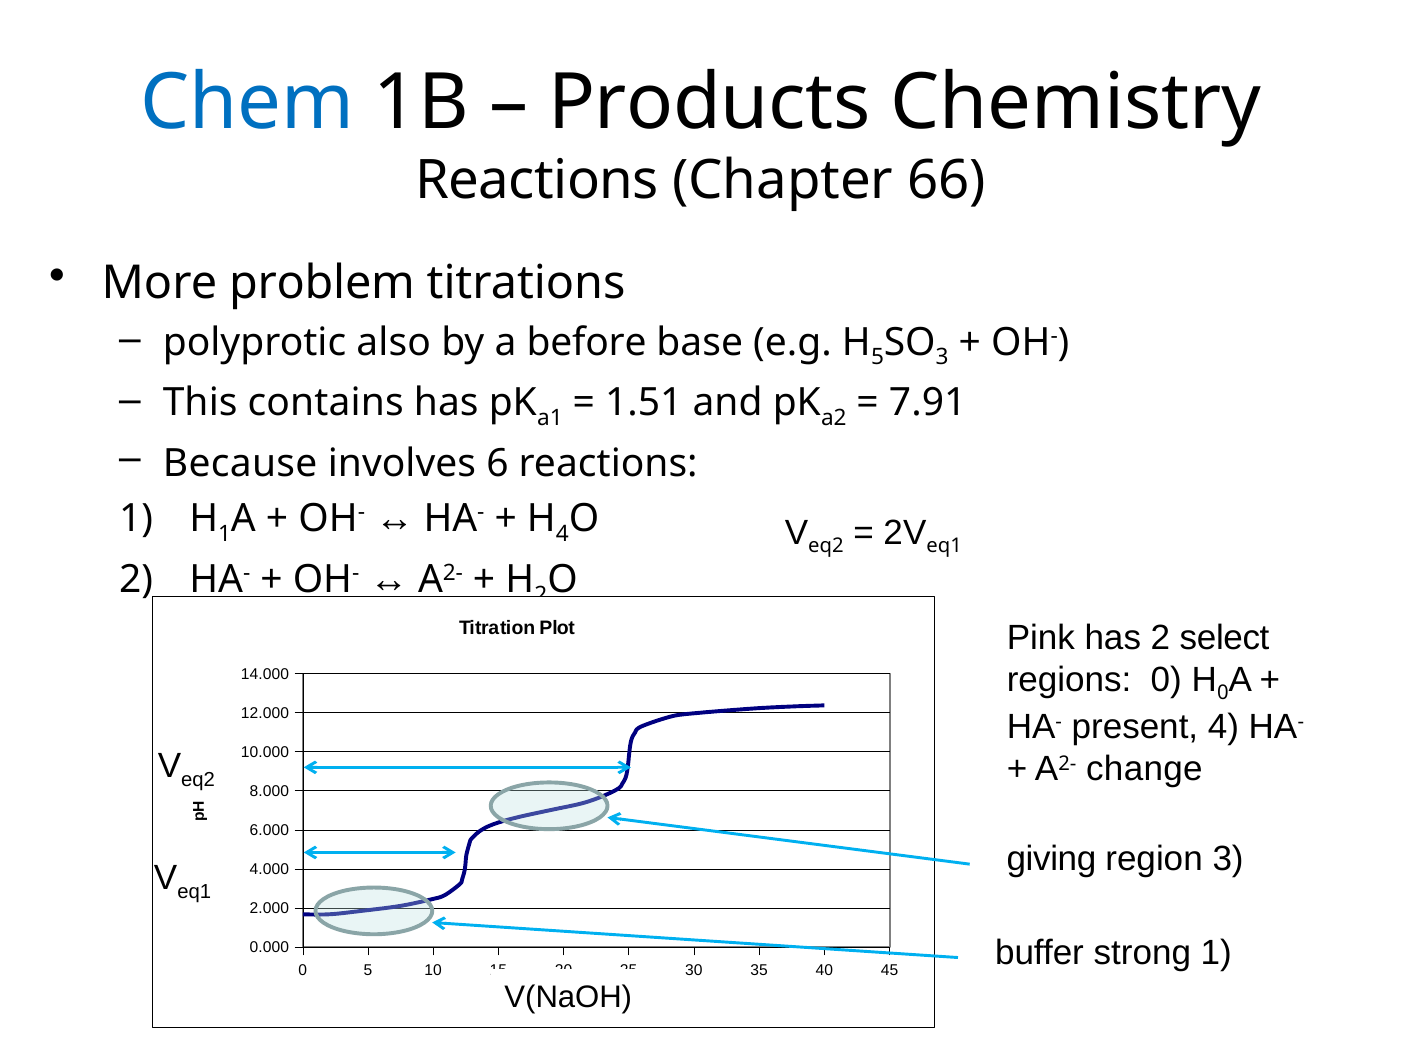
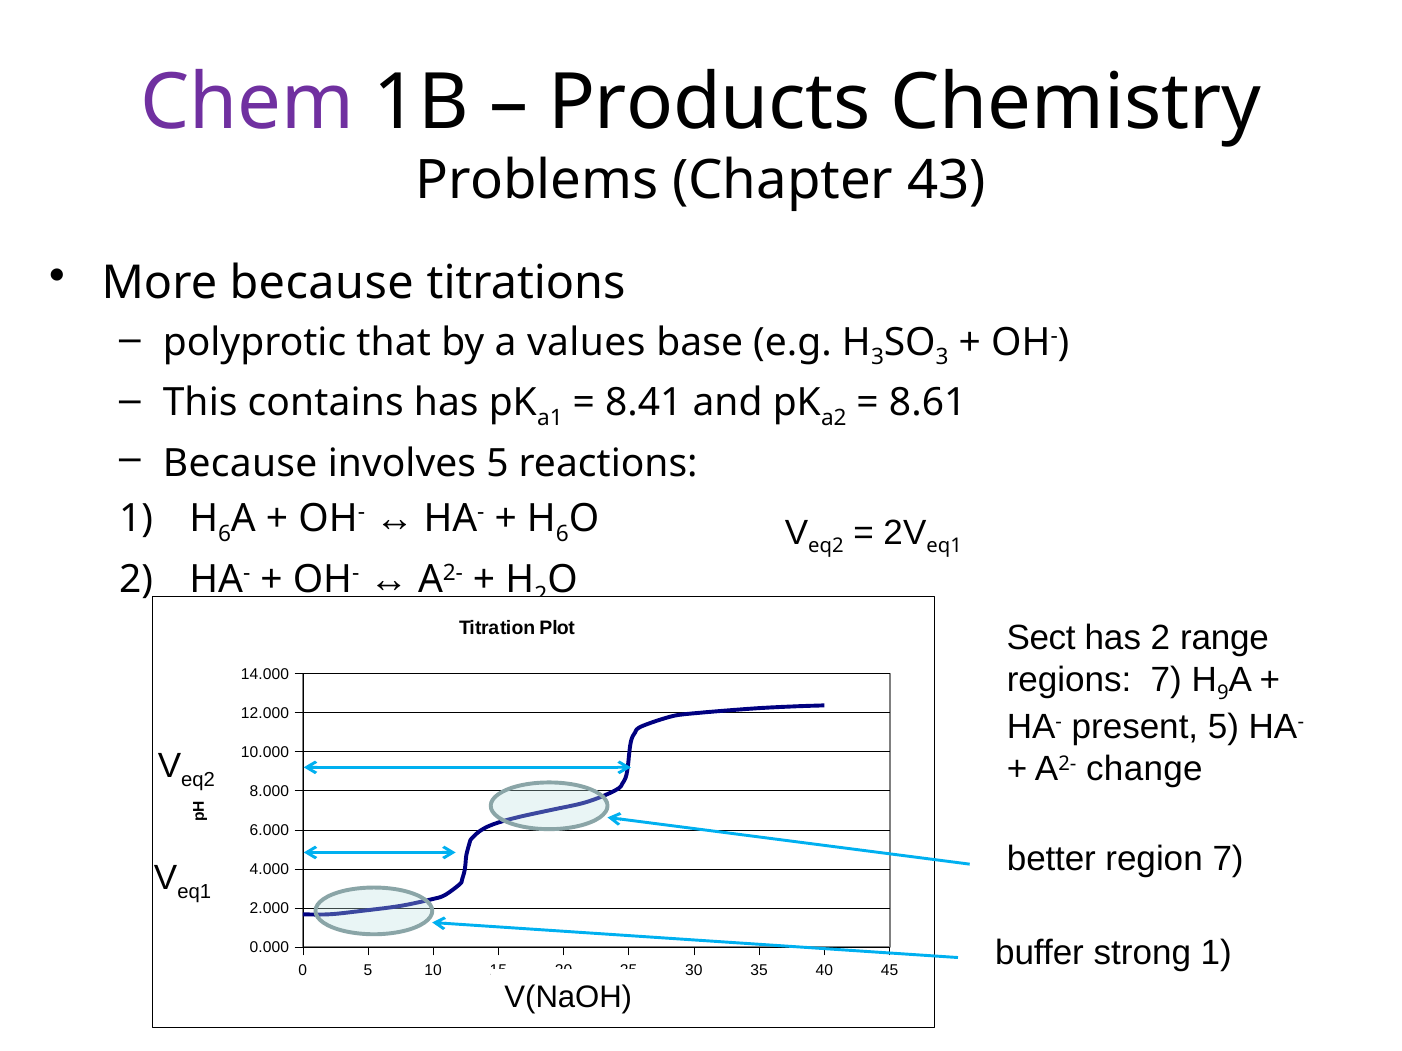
Chem colour: blue -> purple
Reactions at (537, 180): Reactions -> Problems
66: 66 -> 43
More problem: problem -> because
also: also -> that
before: before -> values
5 at (877, 357): 5 -> 3
1.51: 1.51 -> 8.41
7.91: 7.91 -> 8.61
involves 6: 6 -> 5
1 at (224, 534): 1 -> 6
4 at (562, 534): 4 -> 6
Pink: Pink -> Sect
select: select -> range
regions 0: 0 -> 7
0 at (1223, 694): 0 -> 9
present 4: 4 -> 5
giving: giving -> better
region 3: 3 -> 7
